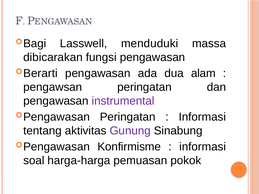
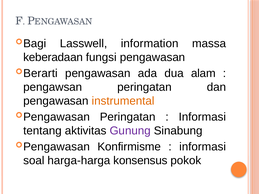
menduduki: menduduki -> information
dibicarakan: dibicarakan -> keberadaan
instrumental colour: purple -> orange
pemuasan: pemuasan -> konsensus
